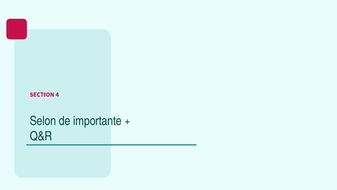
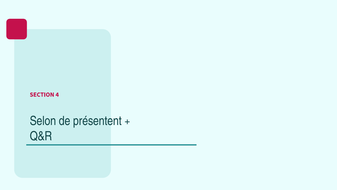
importante: importante -> présentent
